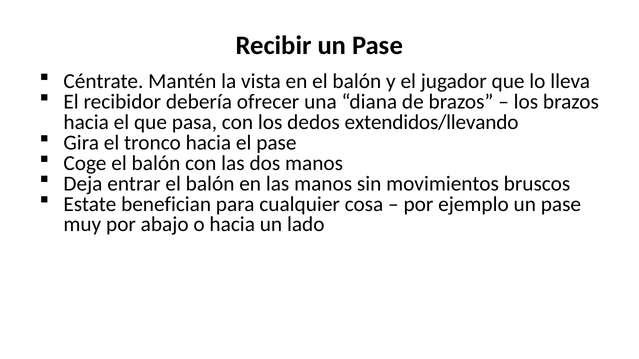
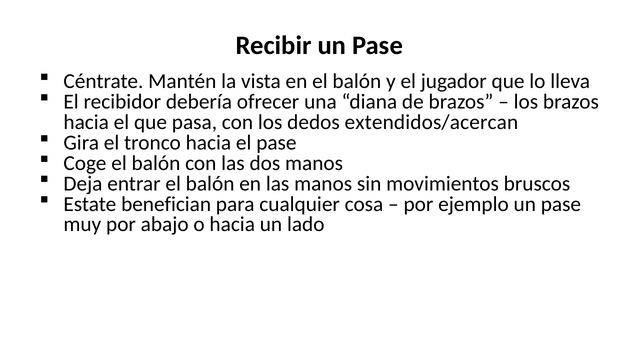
extendidos/llevando: extendidos/llevando -> extendidos/acercan
